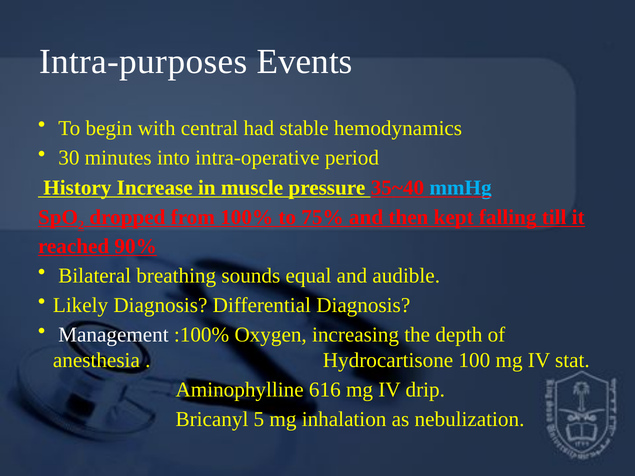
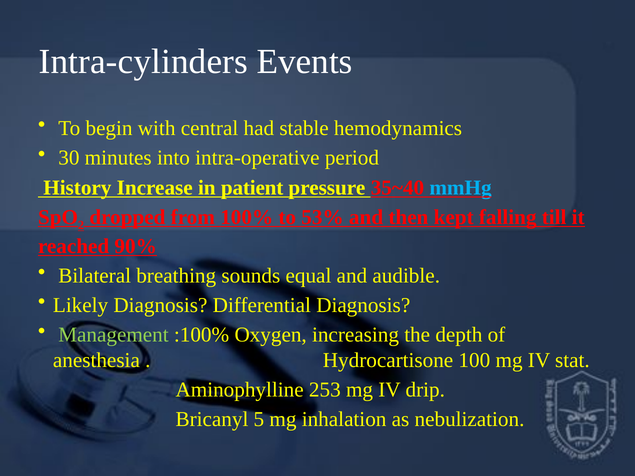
Intra-purposes: Intra-purposes -> Intra-cylinders
muscle: muscle -> patient
75%: 75% -> 53%
Management colour: white -> light green
616: 616 -> 253
